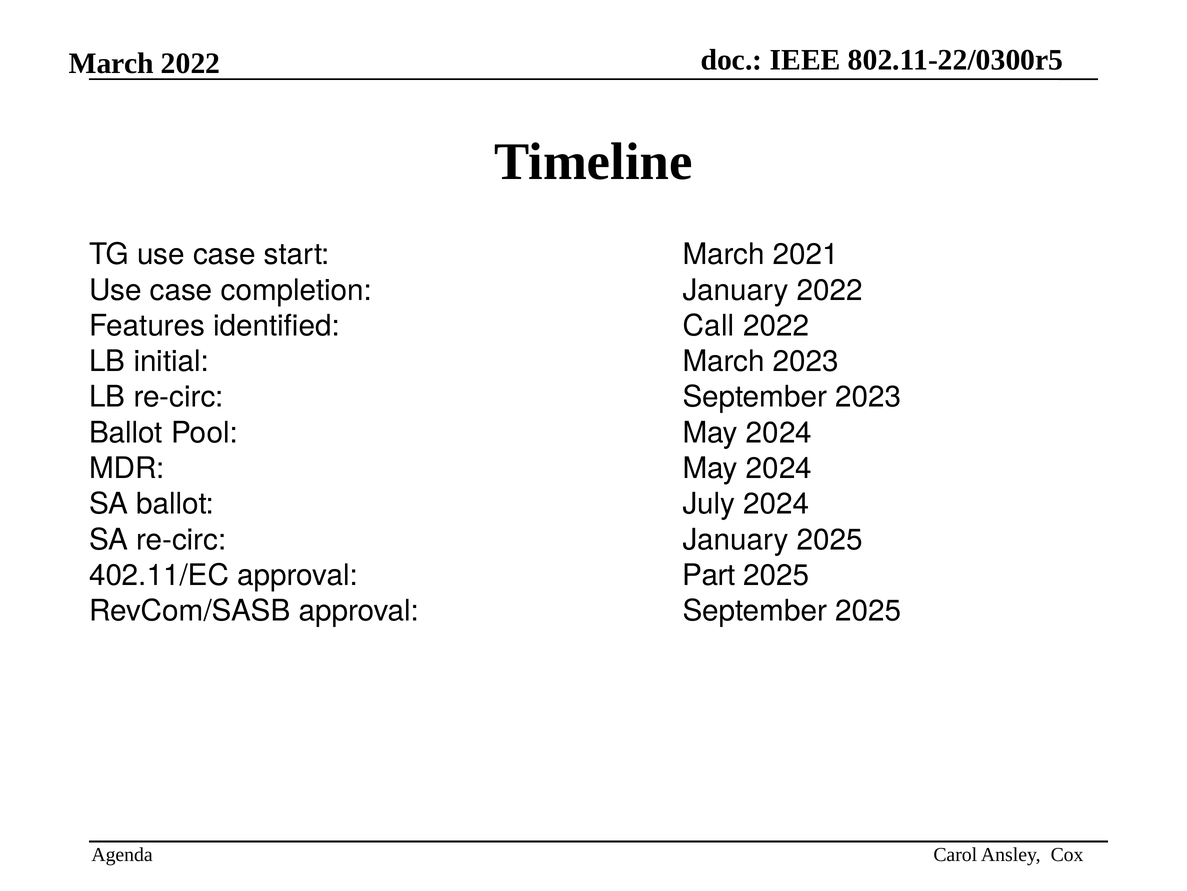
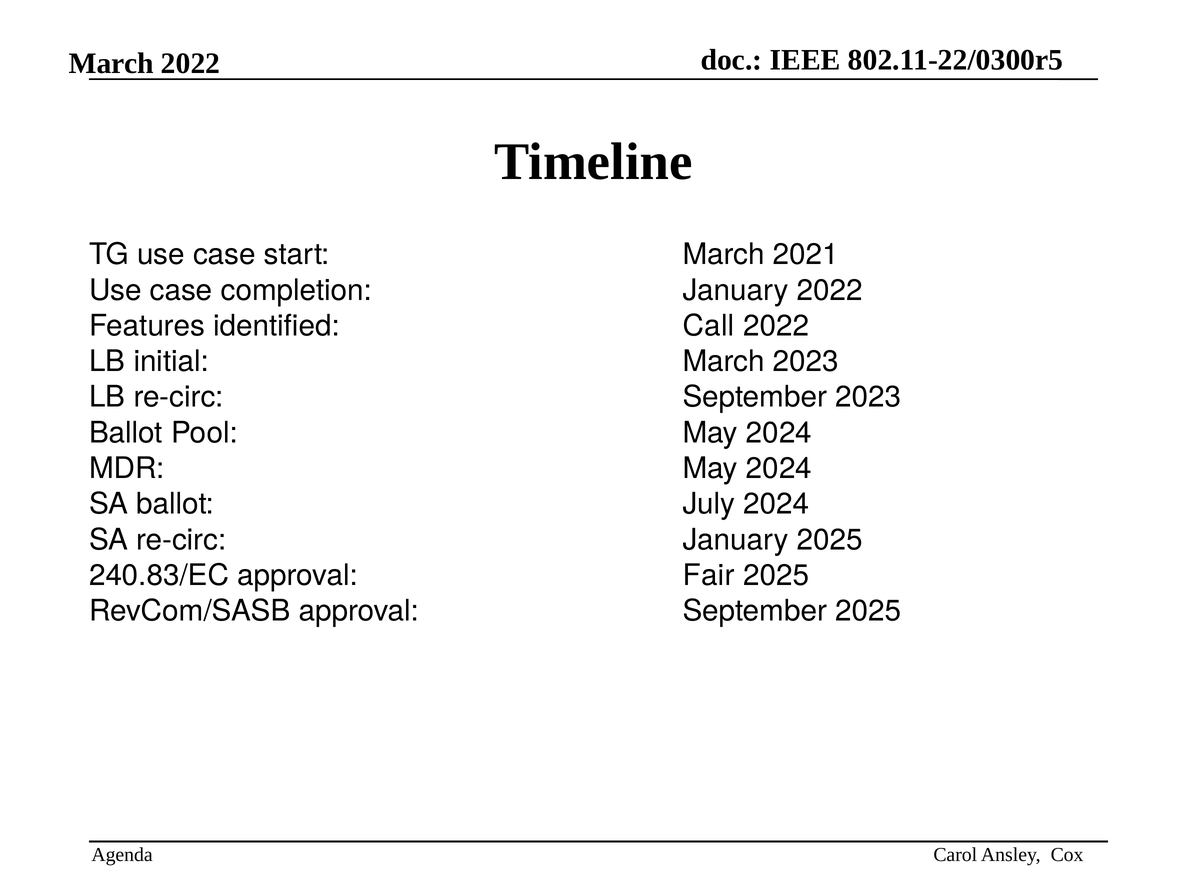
402.11/EC: 402.11/EC -> 240.83/EC
Part: Part -> Fair
